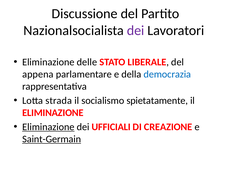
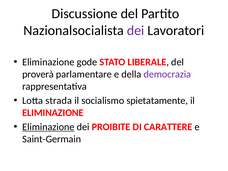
delle: delle -> gode
appena: appena -> proverà
democrazia colour: blue -> purple
UFFICIALI: UFFICIALI -> PROIBITE
CREAZIONE: CREAZIONE -> CARATTERE
Saint-Germain underline: present -> none
